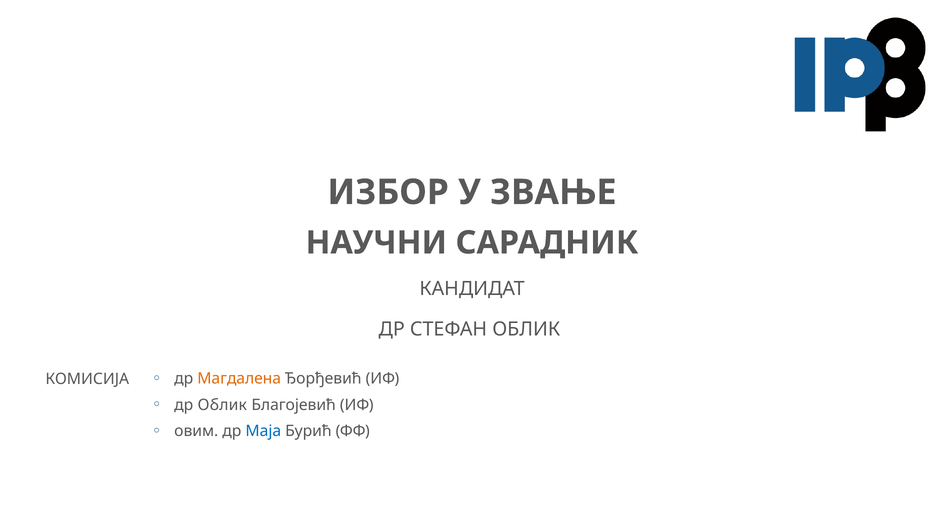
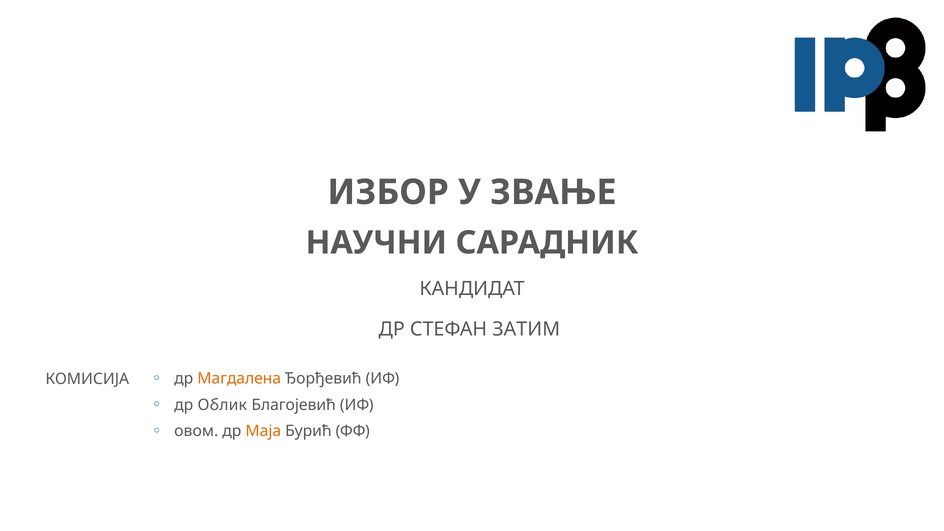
СТЕФАН ОБЛИК: ОБЛИК -> ЗАТИМ
овим: овим -> овом
Маја colour: blue -> orange
